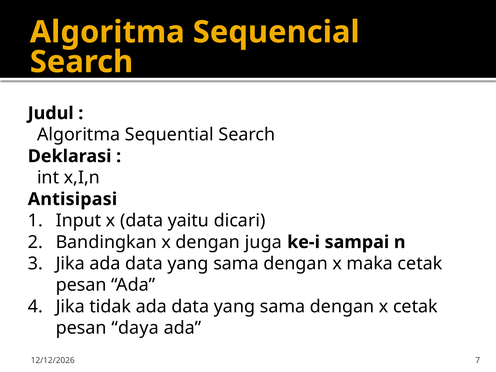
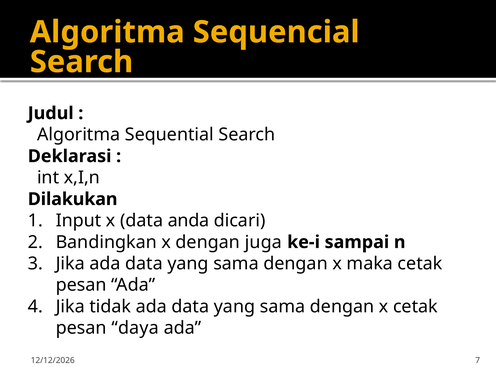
Antisipasi: Antisipasi -> Dilakukan
yaitu: yaitu -> anda
